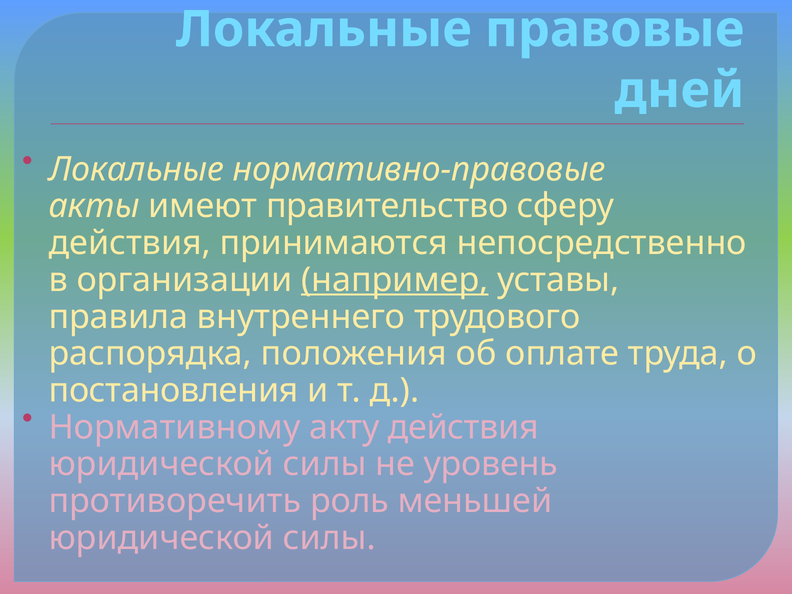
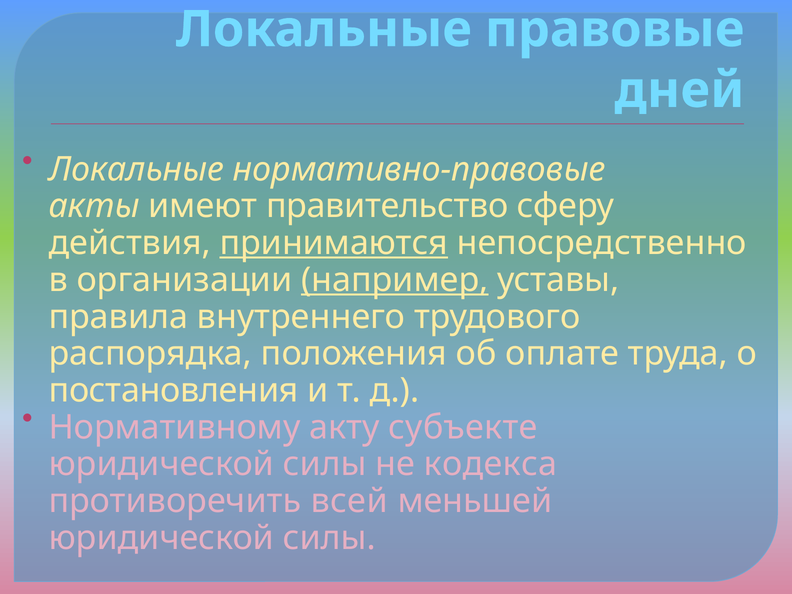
принимаются underline: none -> present
акту действия: действия -> субъекте
уровень: уровень -> кодекса
роль: роль -> всей
